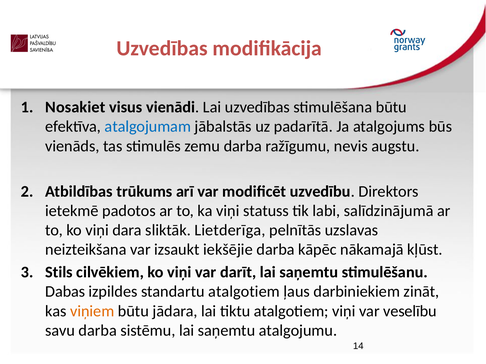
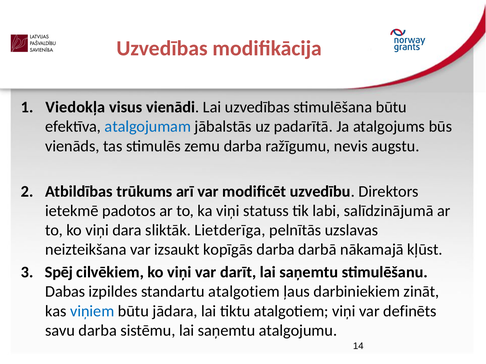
Nosakiet: Nosakiet -> Viedokļa
iekšējie: iekšējie -> kopīgās
kāpēc: kāpēc -> darbā
Stils: Stils -> Spēj
viņiem colour: orange -> blue
veselību: veselību -> definēts
